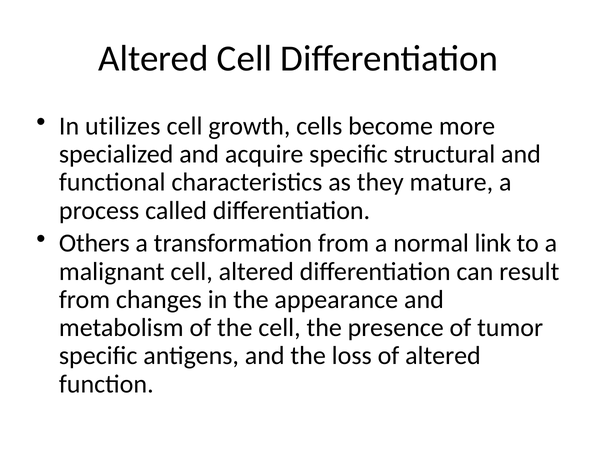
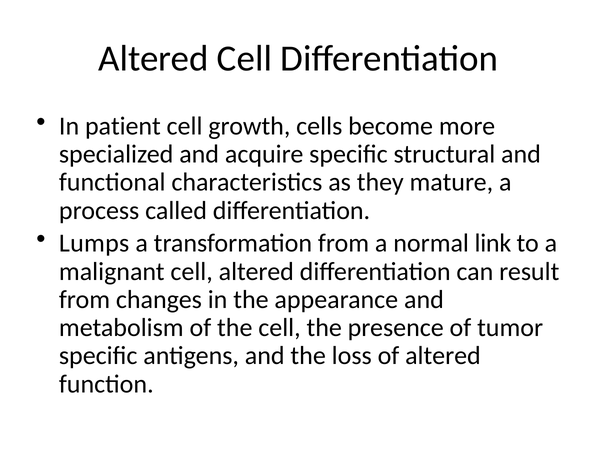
utilizes: utilizes -> patient
Others: Others -> Lumps
